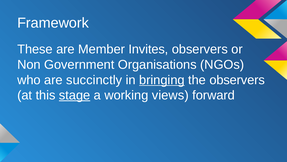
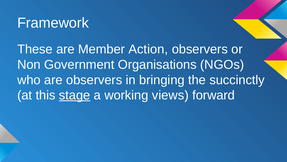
Invites: Invites -> Action
are succinctly: succinctly -> observers
bringing underline: present -> none
the observers: observers -> succinctly
